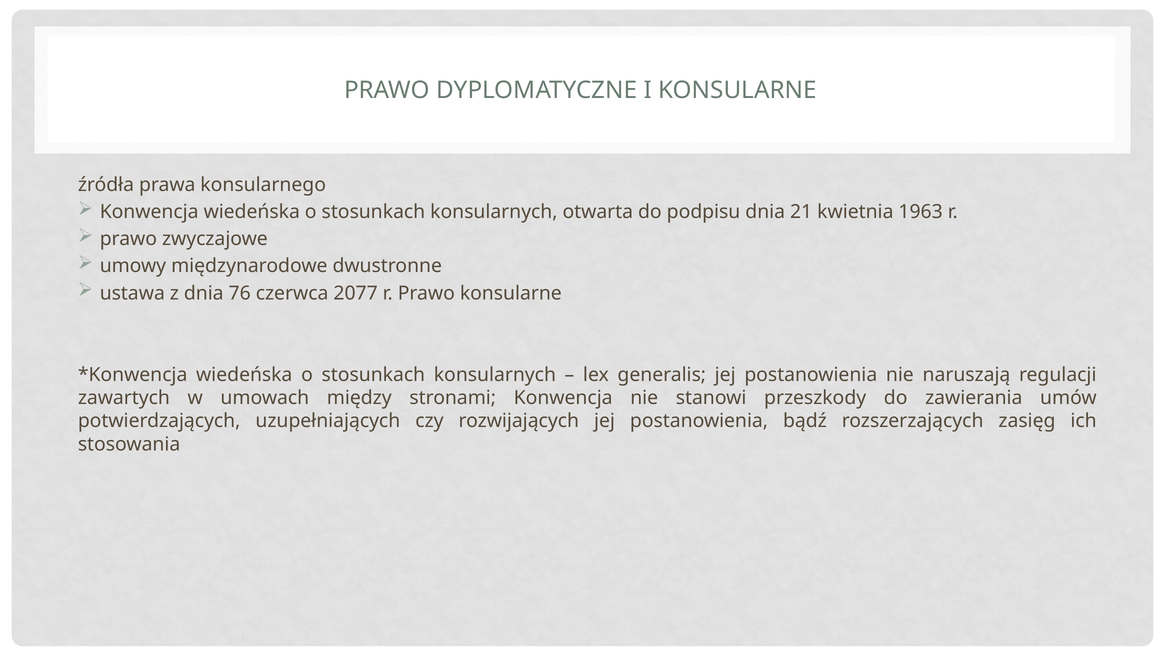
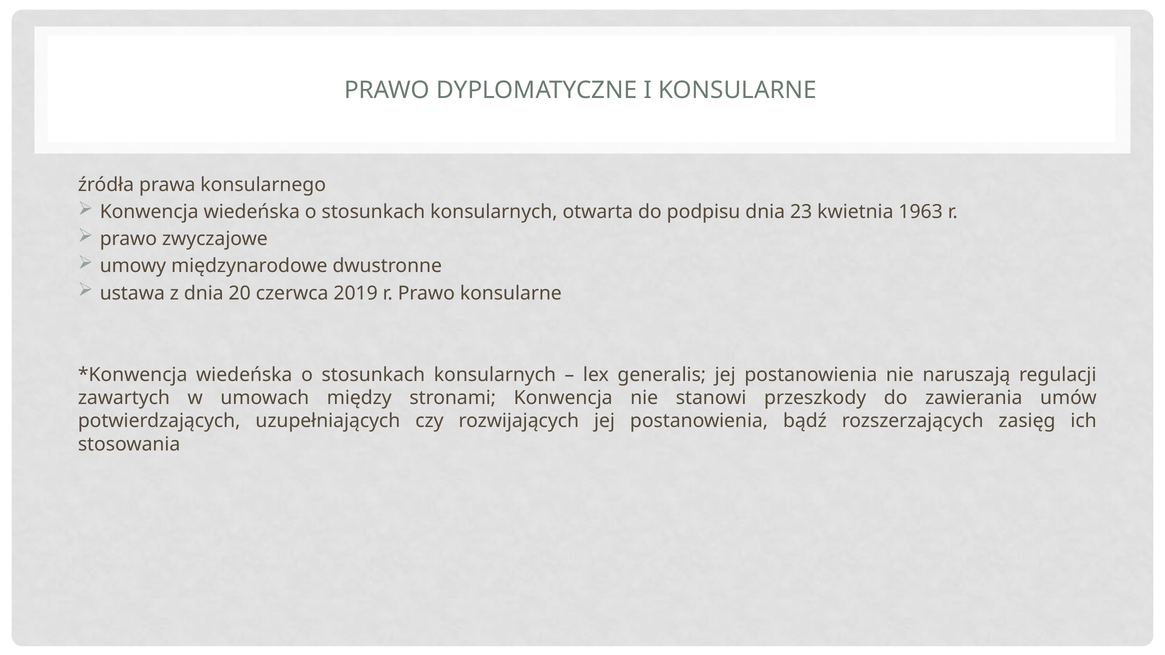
21: 21 -> 23
76: 76 -> 20
2077: 2077 -> 2019
